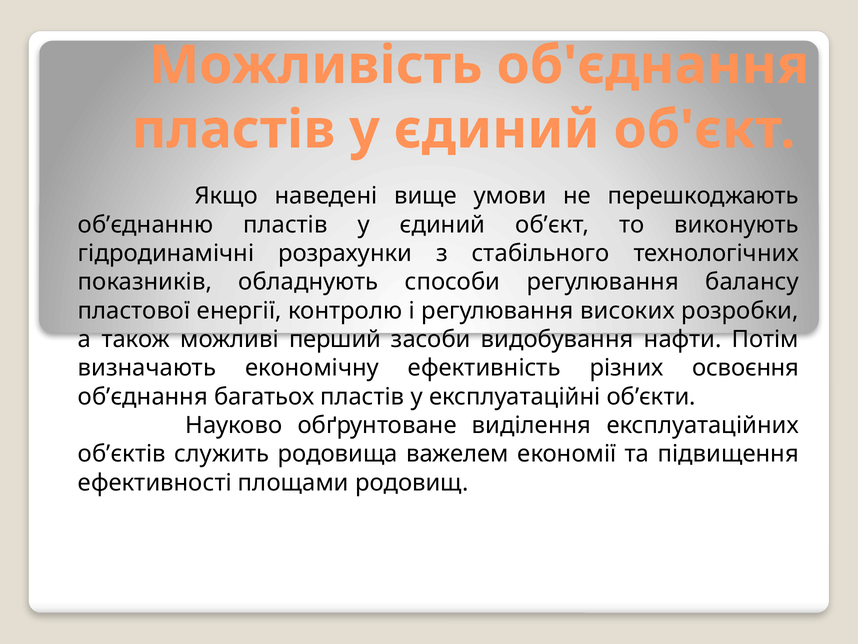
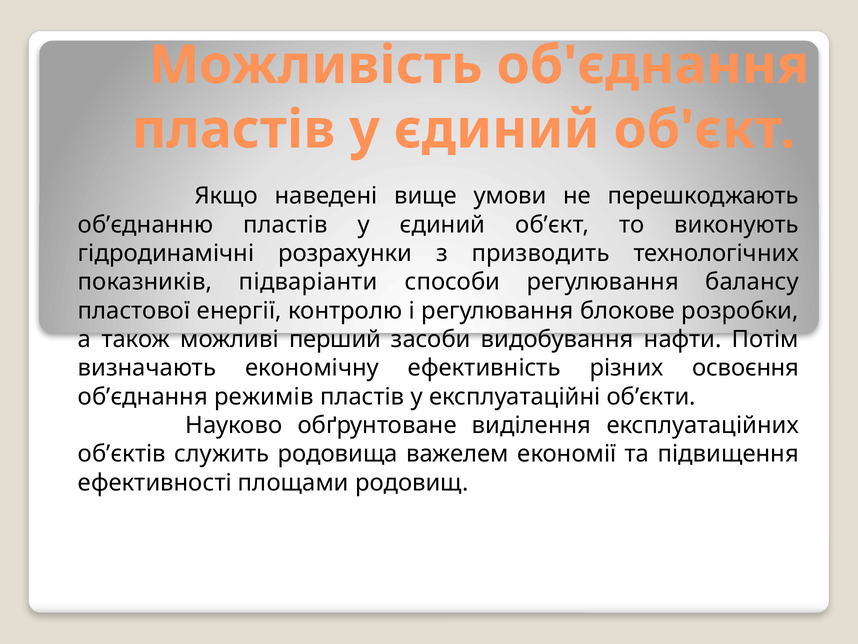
стабільного: стабільного -> призводить
обладнують: обладнують -> підваріанти
високих: високих -> блокове
багатьох: багатьох -> режимів
